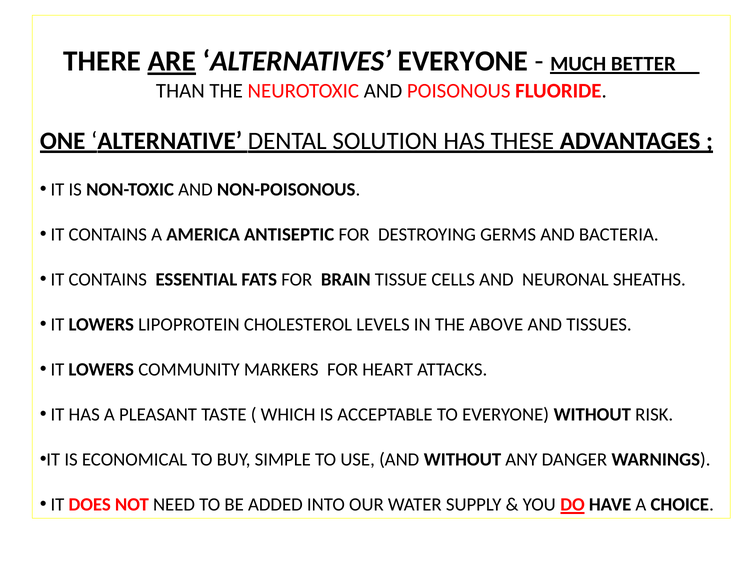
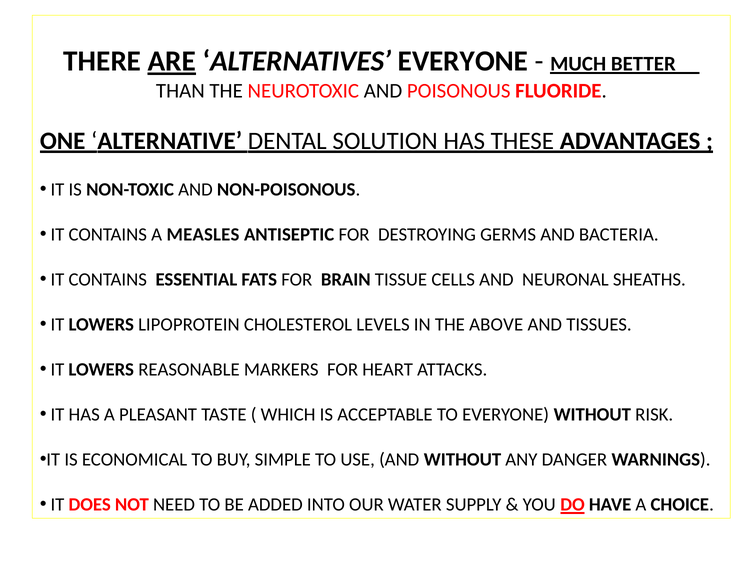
AMERICA: AMERICA -> MEASLES
COMMUNITY: COMMUNITY -> REASONABLE
